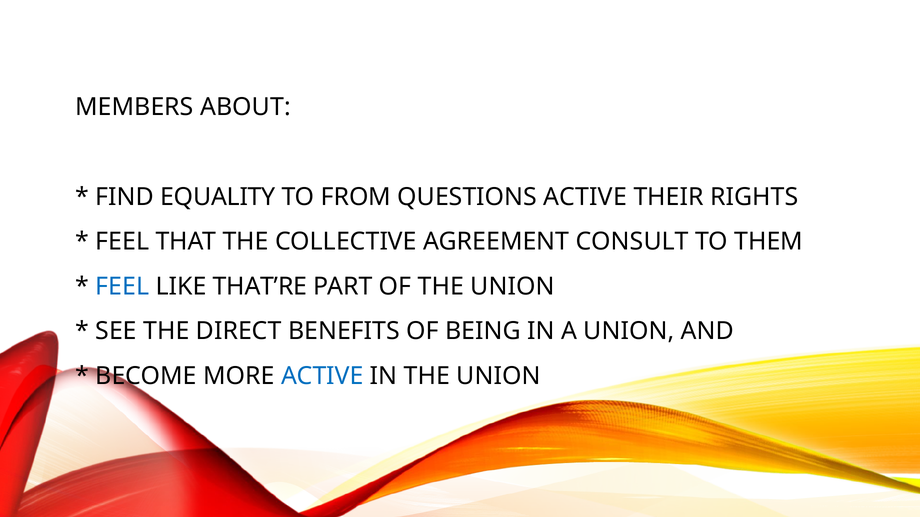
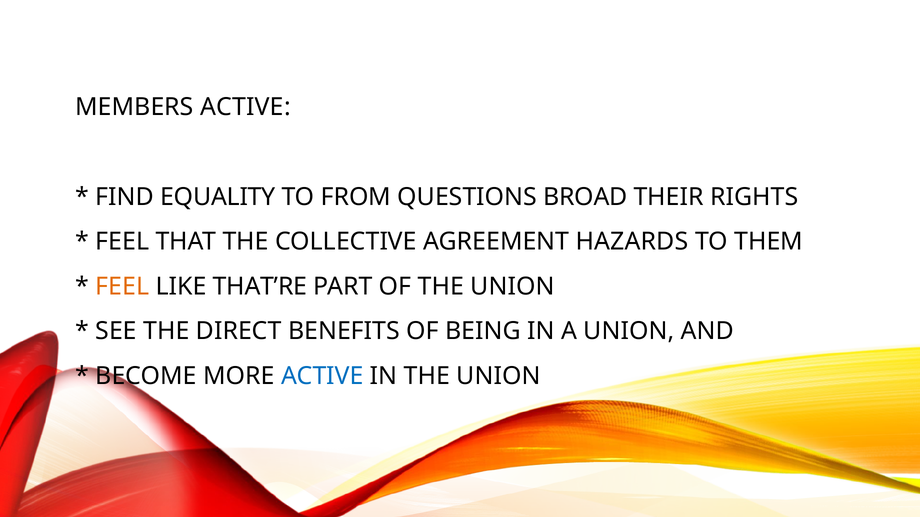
MEMBERS ABOUT: ABOUT -> ACTIVE
QUESTIONS ACTIVE: ACTIVE -> BROAD
CONSULT: CONSULT -> HAZARDS
FEEL at (122, 287) colour: blue -> orange
